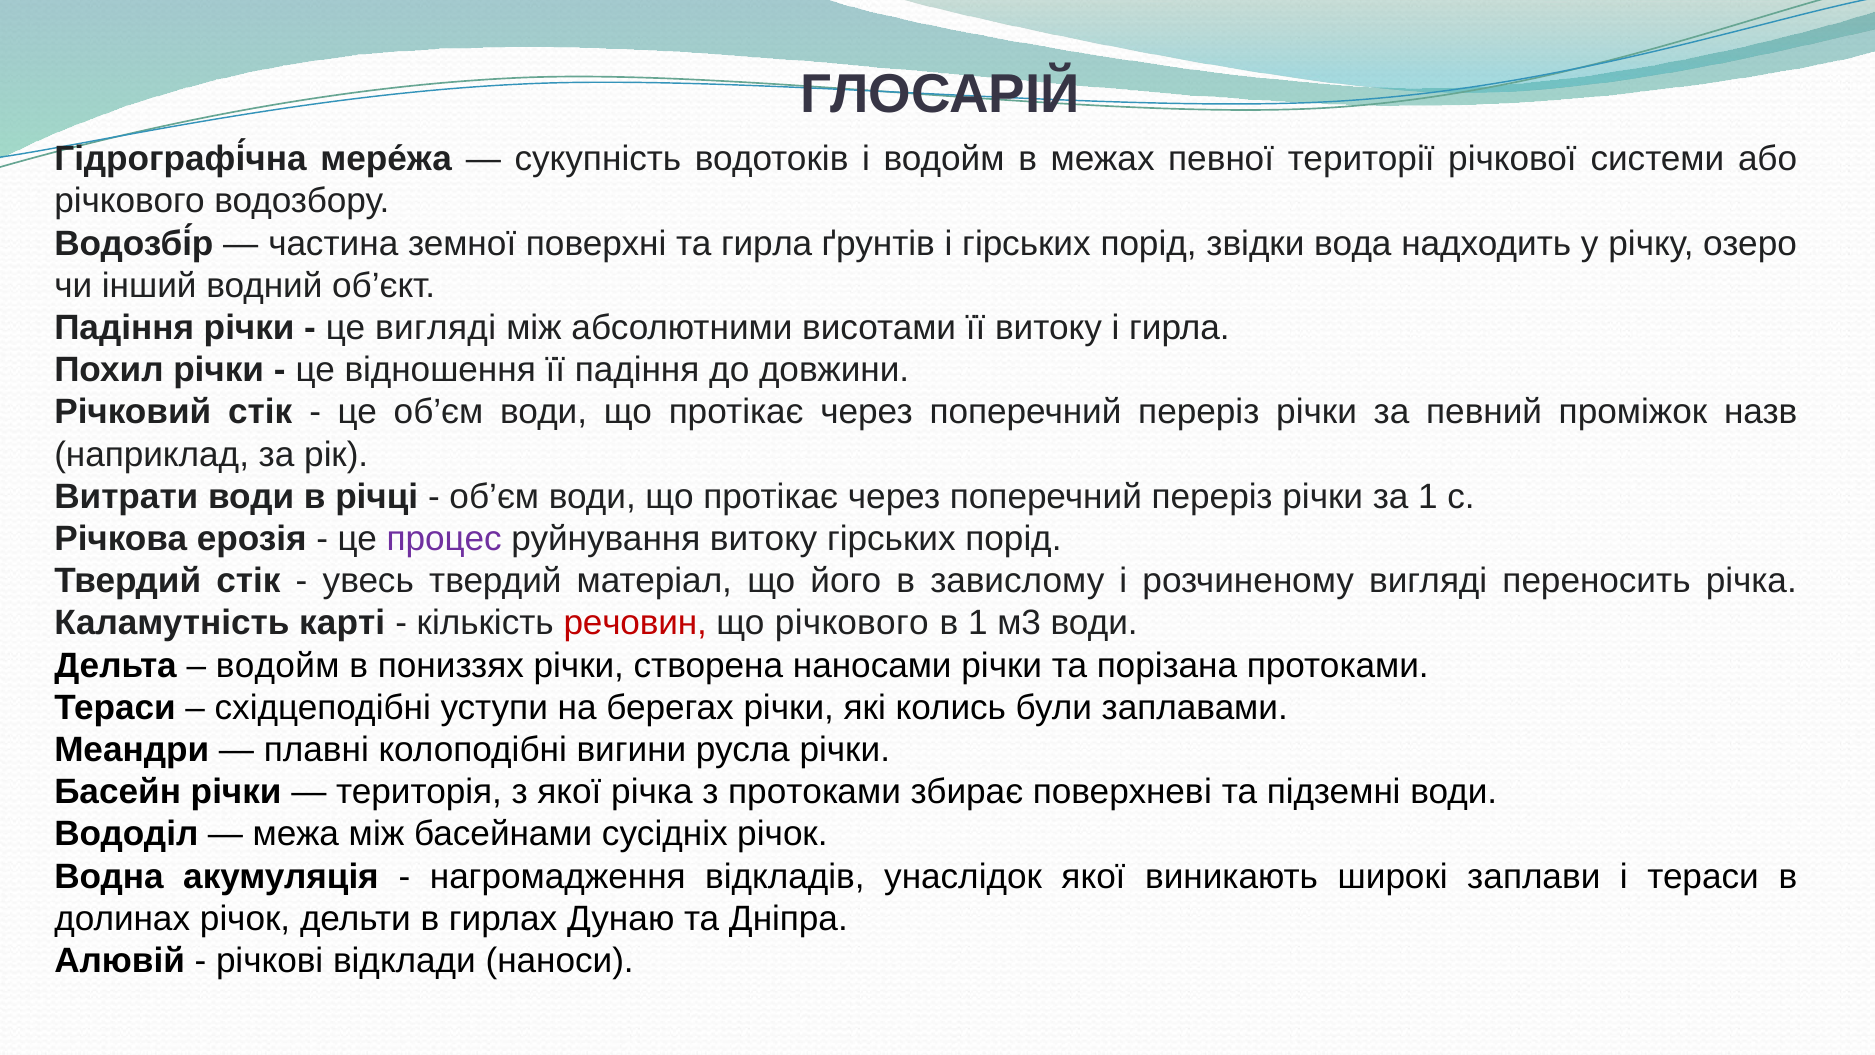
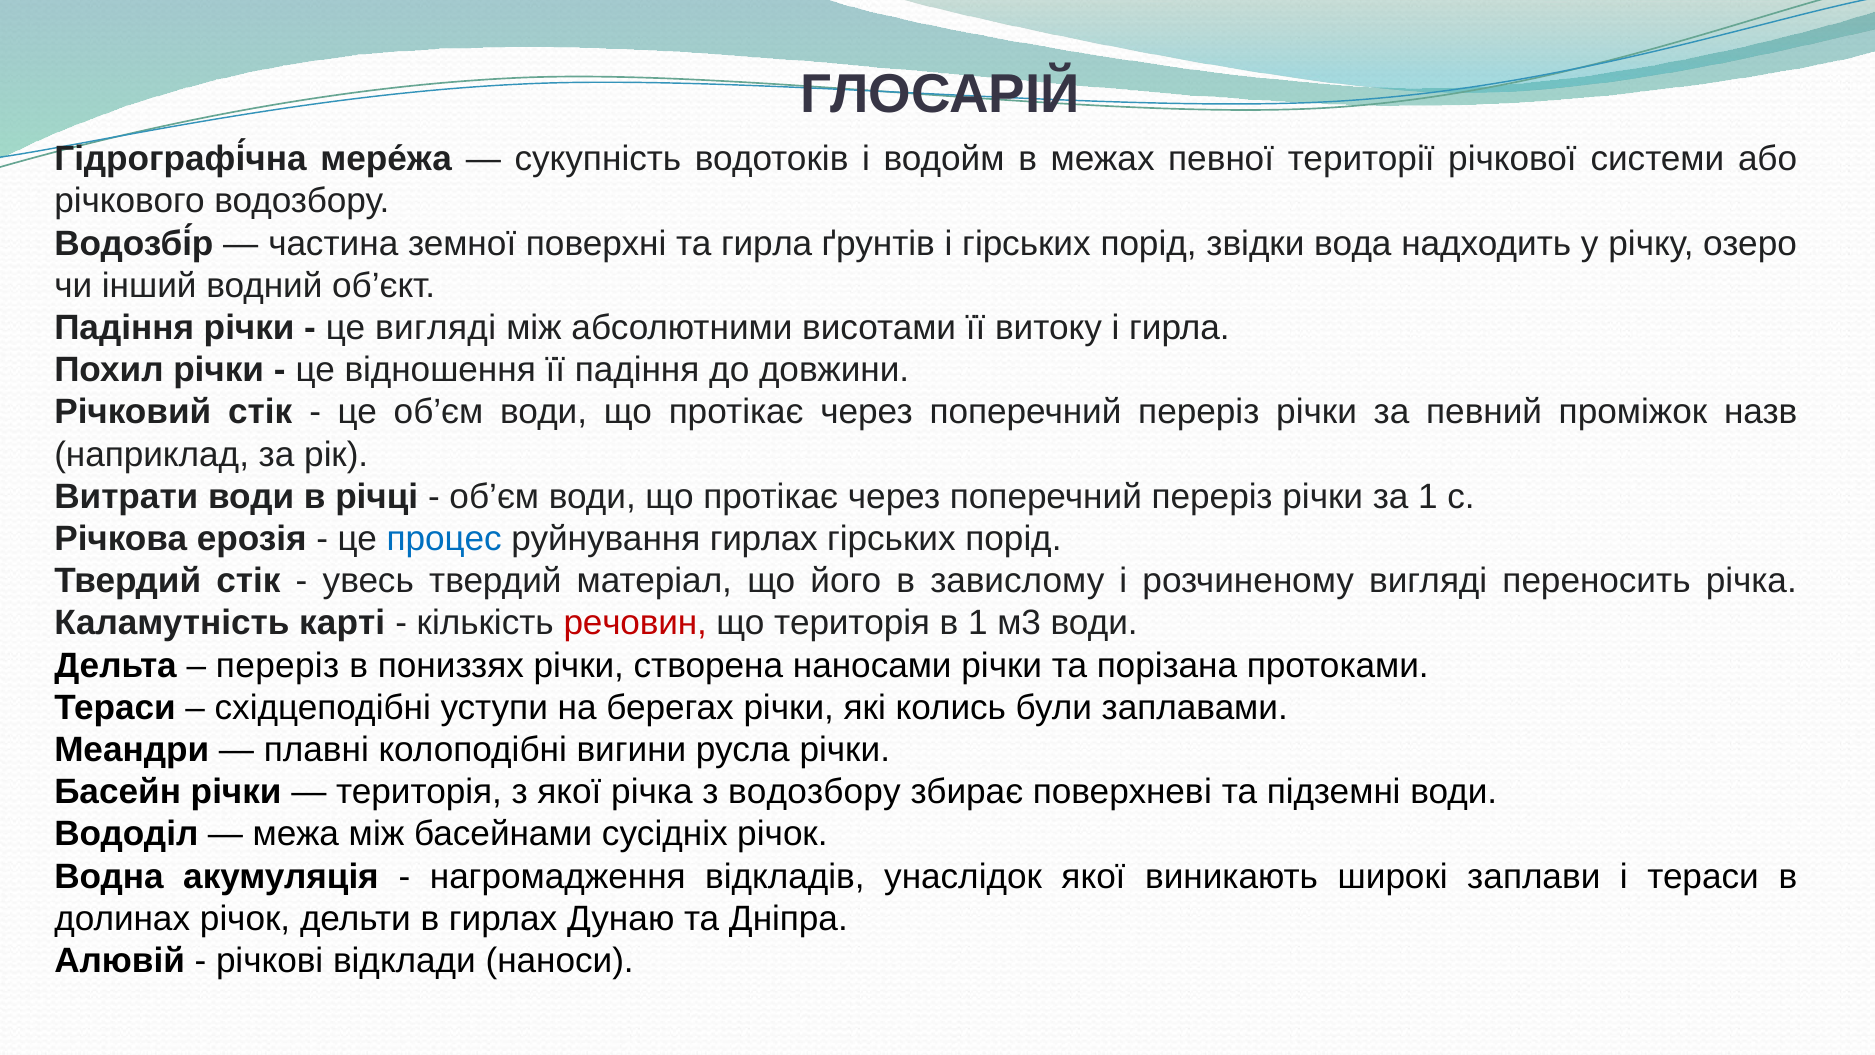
процес colour: purple -> blue
руйнування витоку: витоку -> гирлах
що річкового: річкового -> територiя
водойм at (278, 665): водойм -> переріз
з протоками: протоками -> водозбору
